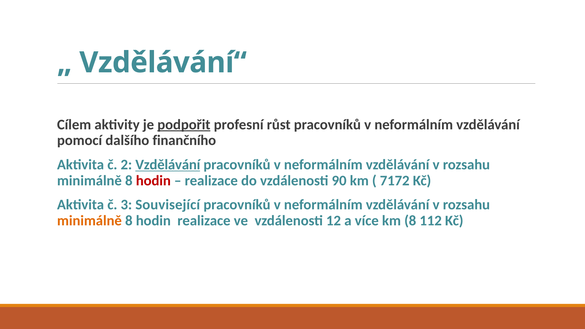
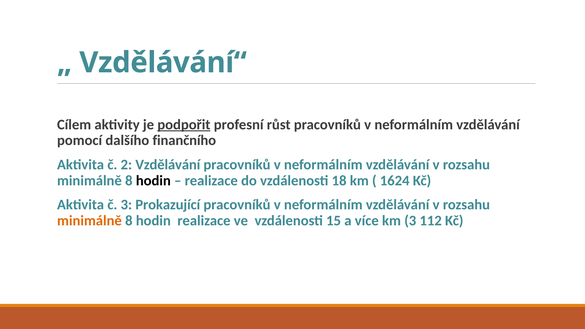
Vzdělávání at (168, 165) underline: present -> none
hodin at (153, 181) colour: red -> black
90: 90 -> 18
7172: 7172 -> 1624
Související: Související -> Prokazující
12: 12 -> 15
km 8: 8 -> 3
